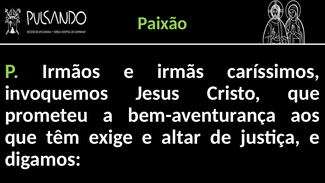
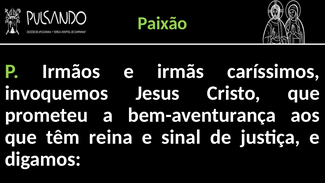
exige: exige -> reina
altar: altar -> sinal
